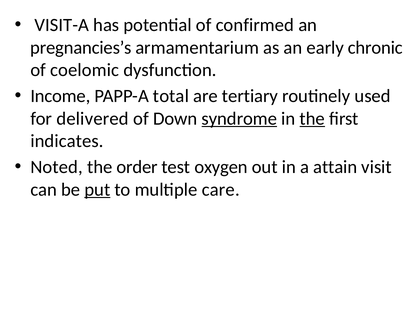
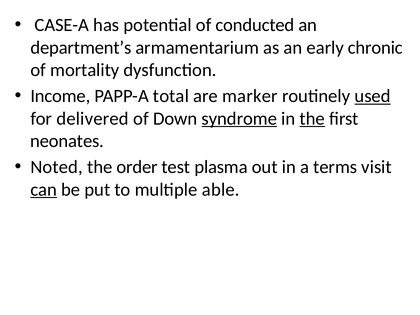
VISIT-A: VISIT-A -> CASE-A
confirmed: confirmed -> conducted
pregnancies’s: pregnancies’s -> department’s
coelomic: coelomic -> mortality
tertiary: tertiary -> marker
used underline: none -> present
indicates: indicates -> neonates
oxygen: oxygen -> plasma
attain: attain -> terms
can underline: none -> present
put underline: present -> none
care: care -> able
